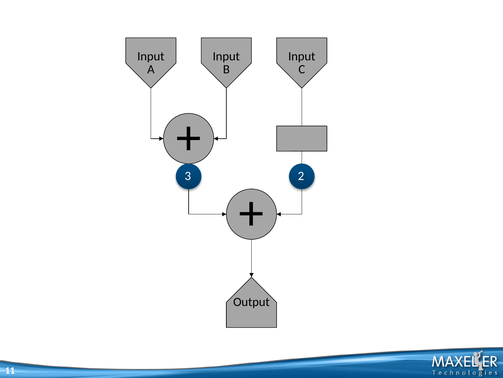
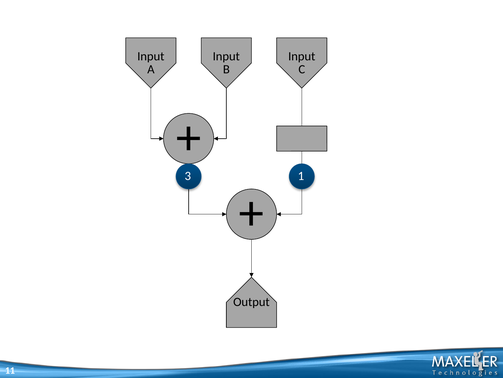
2: 2 -> 1
